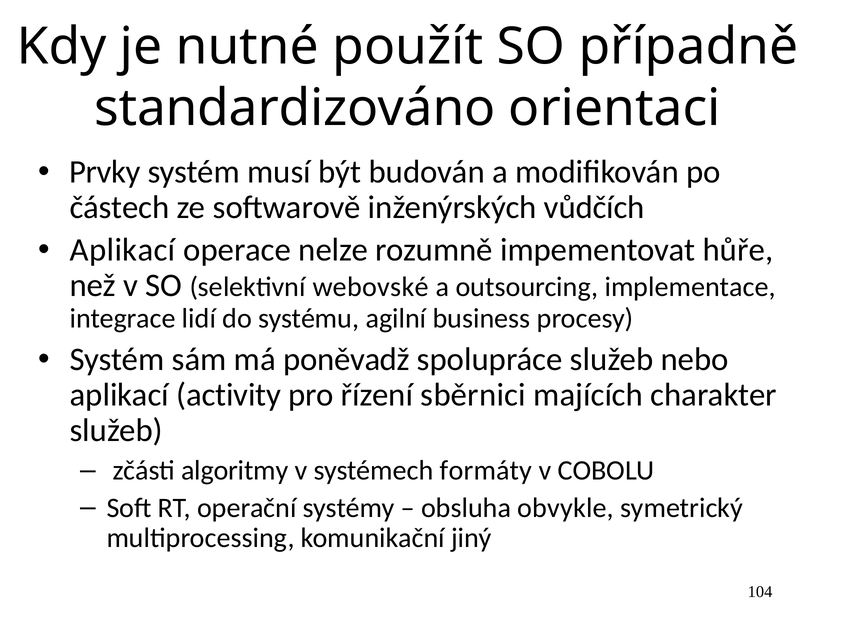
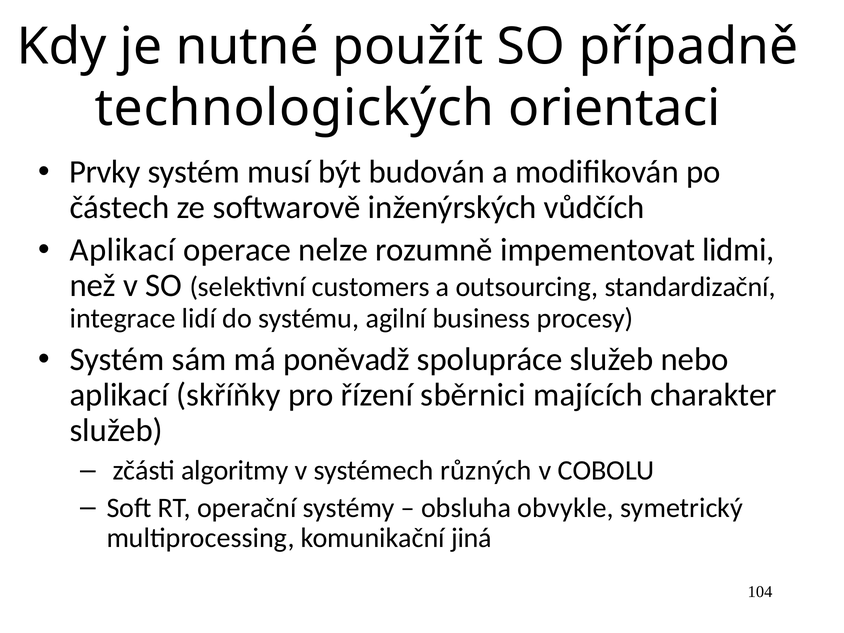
standardizováno: standardizováno -> technologických
hůře: hůře -> lidmi
webovské: webovské -> customers
implementace: implementace -> standardizační
activity: activity -> skříňky
formáty: formáty -> různých
jiný: jiný -> jiná
